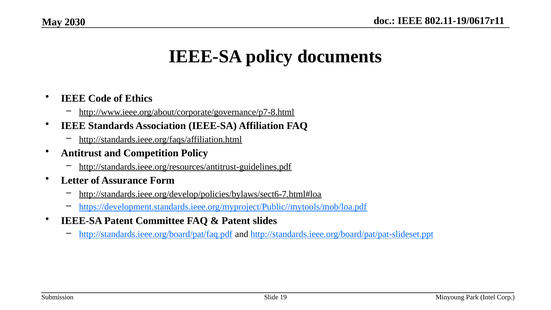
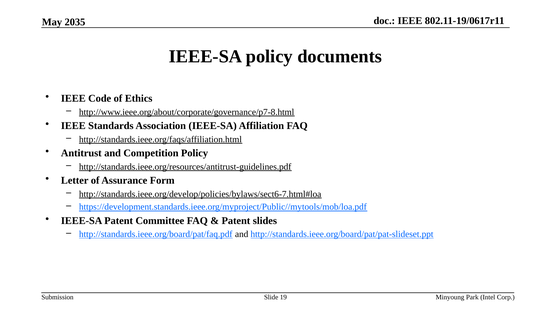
2030: 2030 -> 2035
